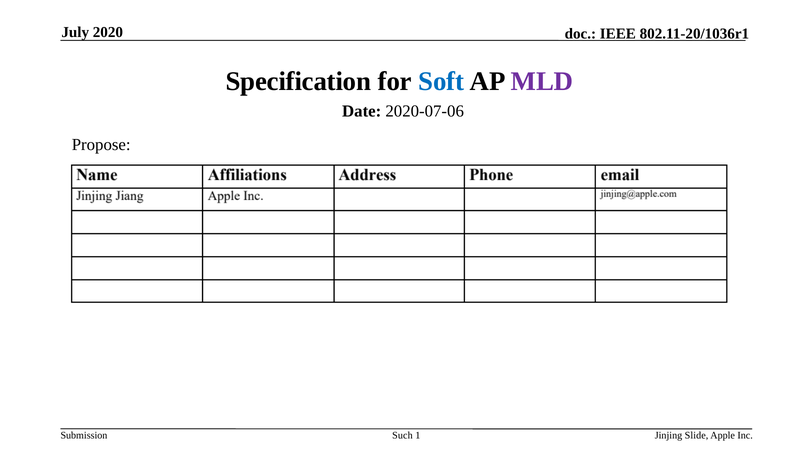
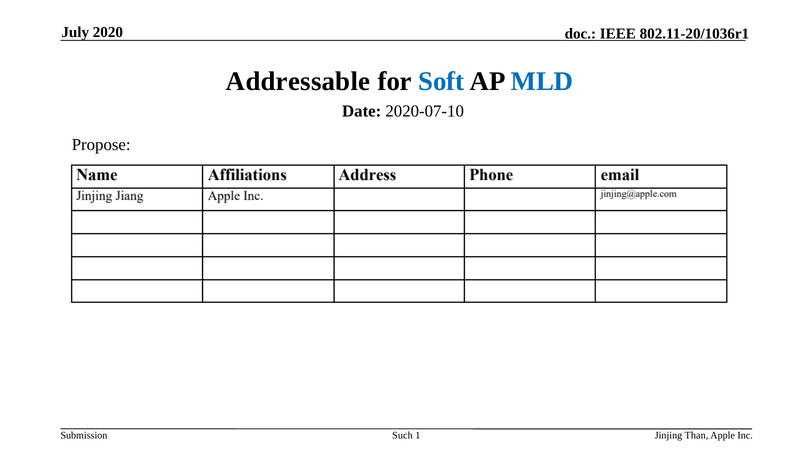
Specification: Specification -> Addressable
MLD colour: purple -> blue
2020-07-06: 2020-07-06 -> 2020-07-10
Slide: Slide -> Than
